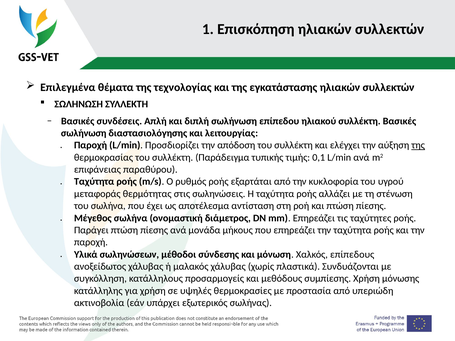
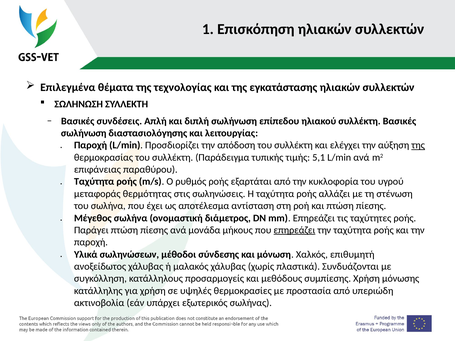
0,1: 0,1 -> 5,1
επηρεάζει at (294, 230) underline: none -> present
επίπεδους: επίπεδους -> επιθυμητή
